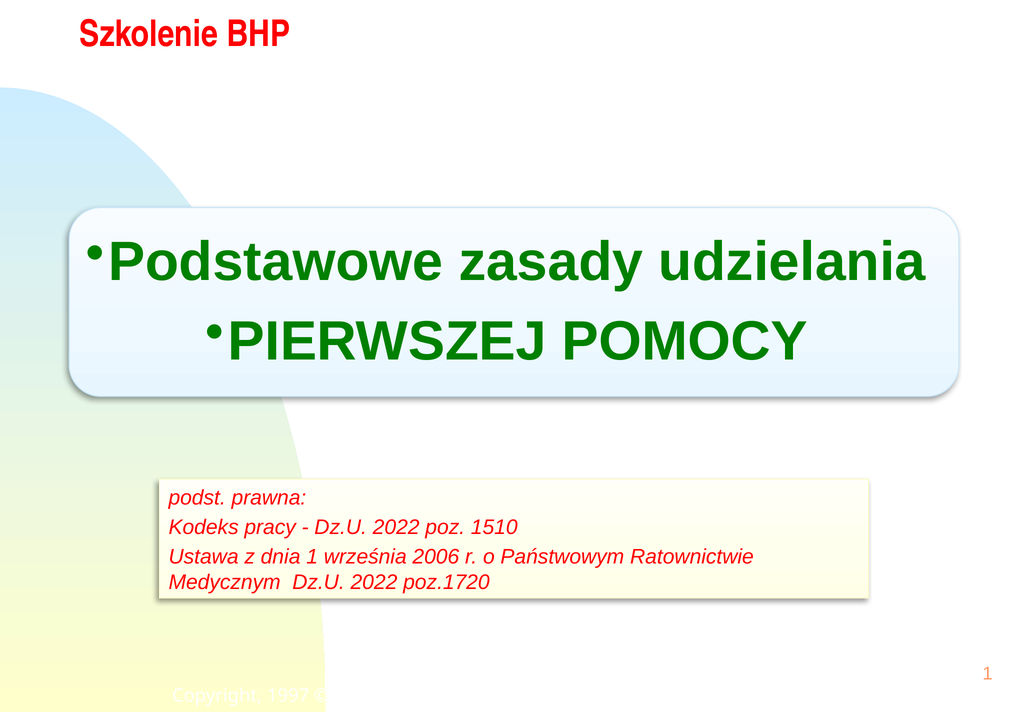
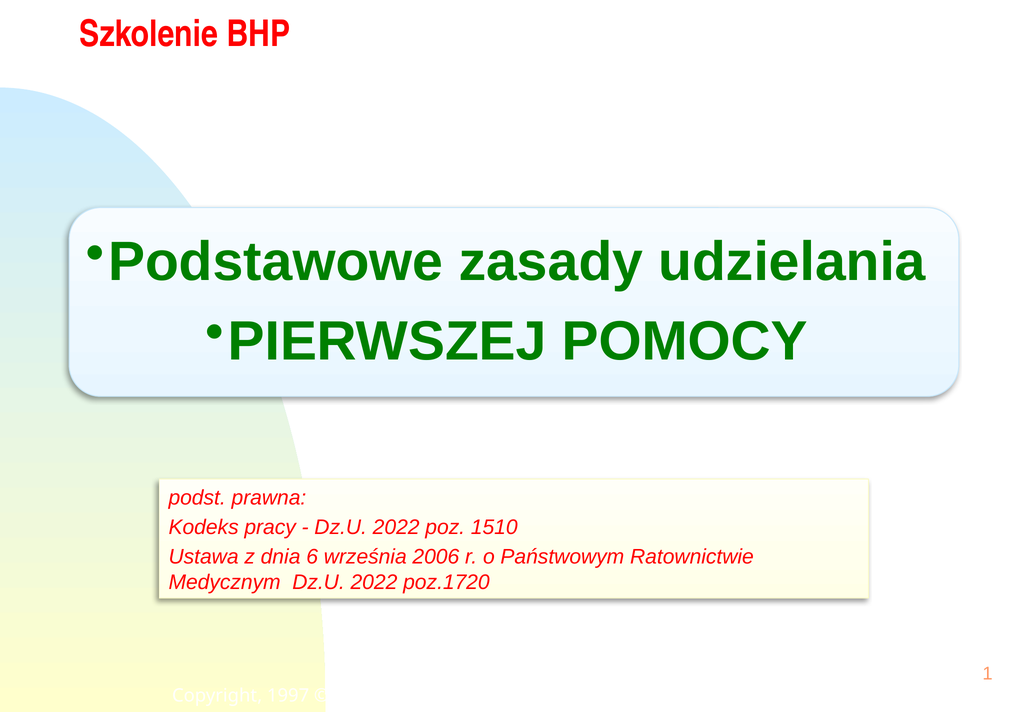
dnia 1: 1 -> 6
